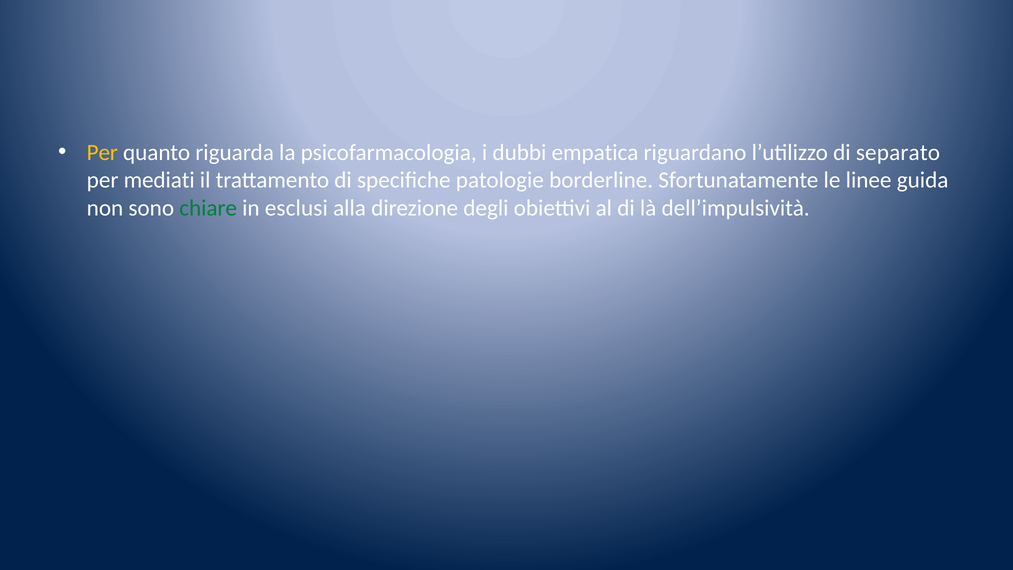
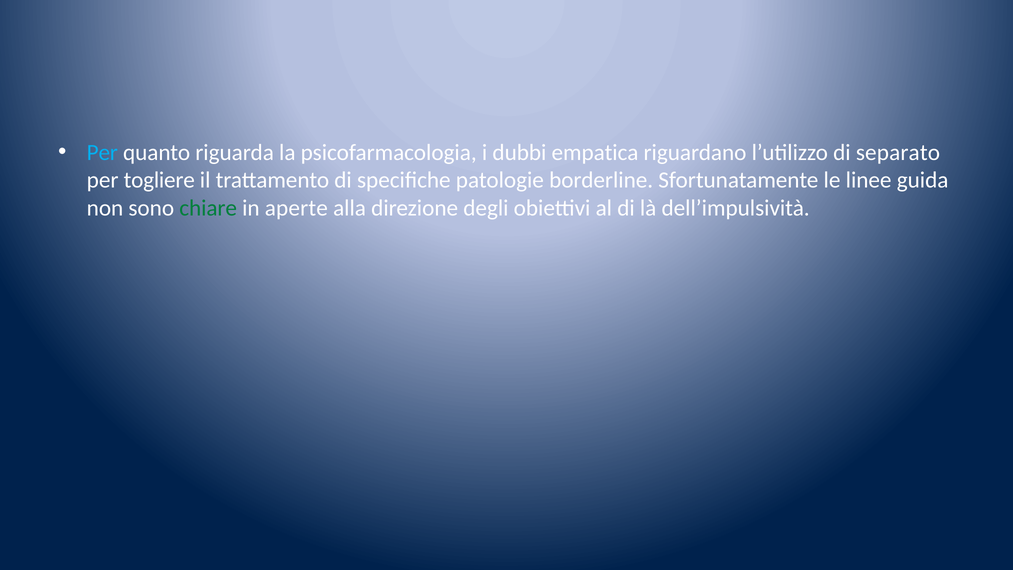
Per at (102, 152) colour: yellow -> light blue
mediati: mediati -> togliere
esclusi: esclusi -> aperte
